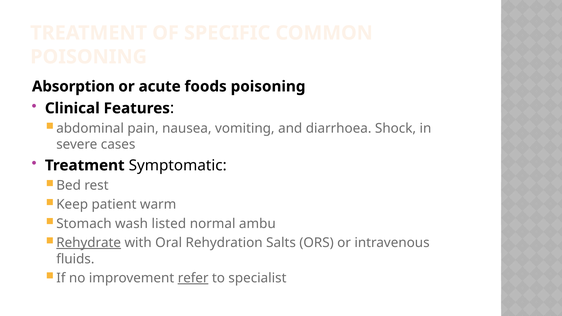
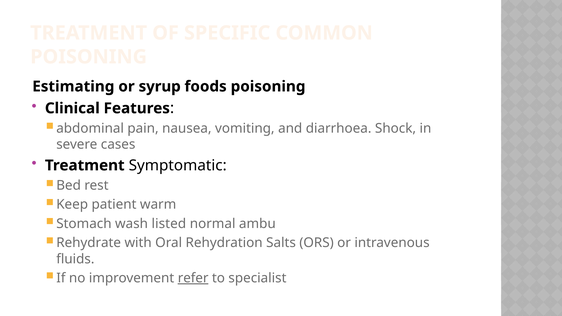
Absorption: Absorption -> Estimating
acute: acute -> syrup
Rehydrate underline: present -> none
